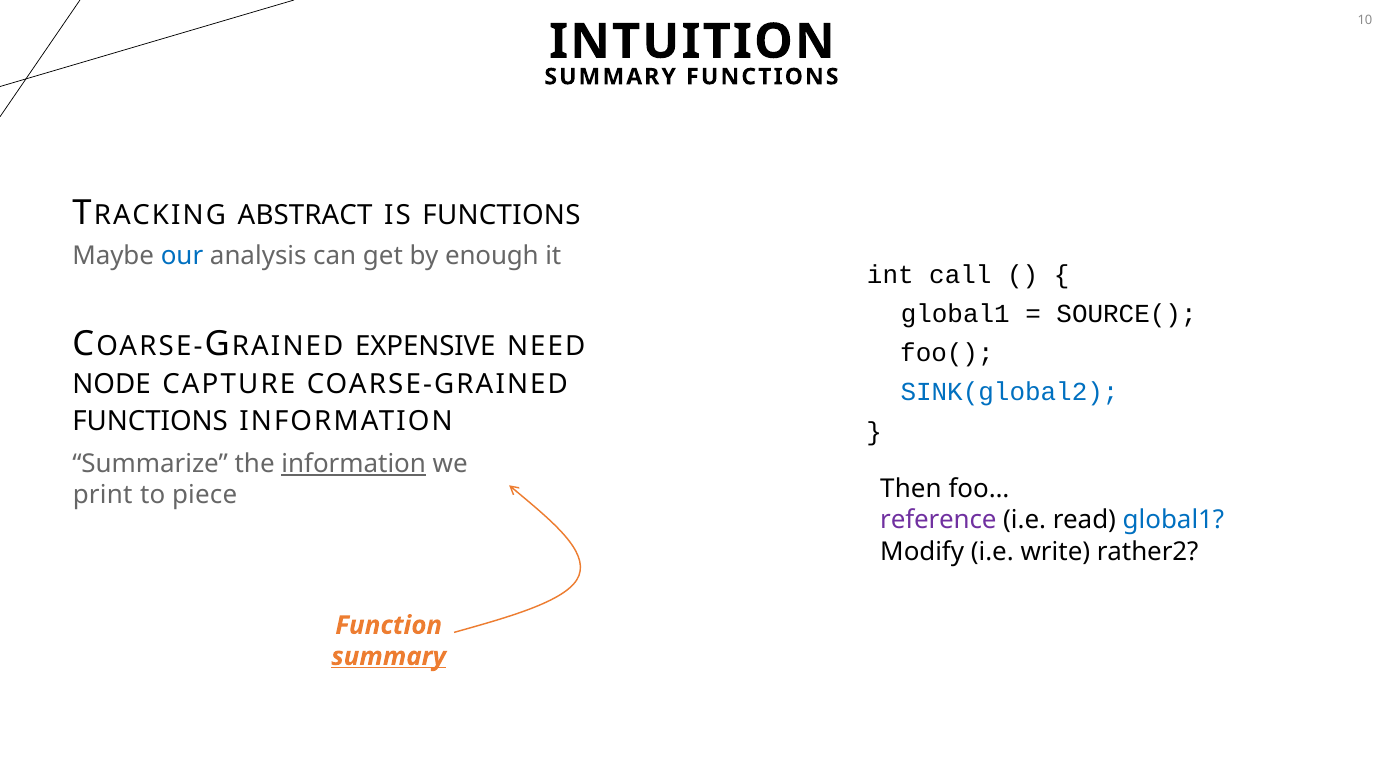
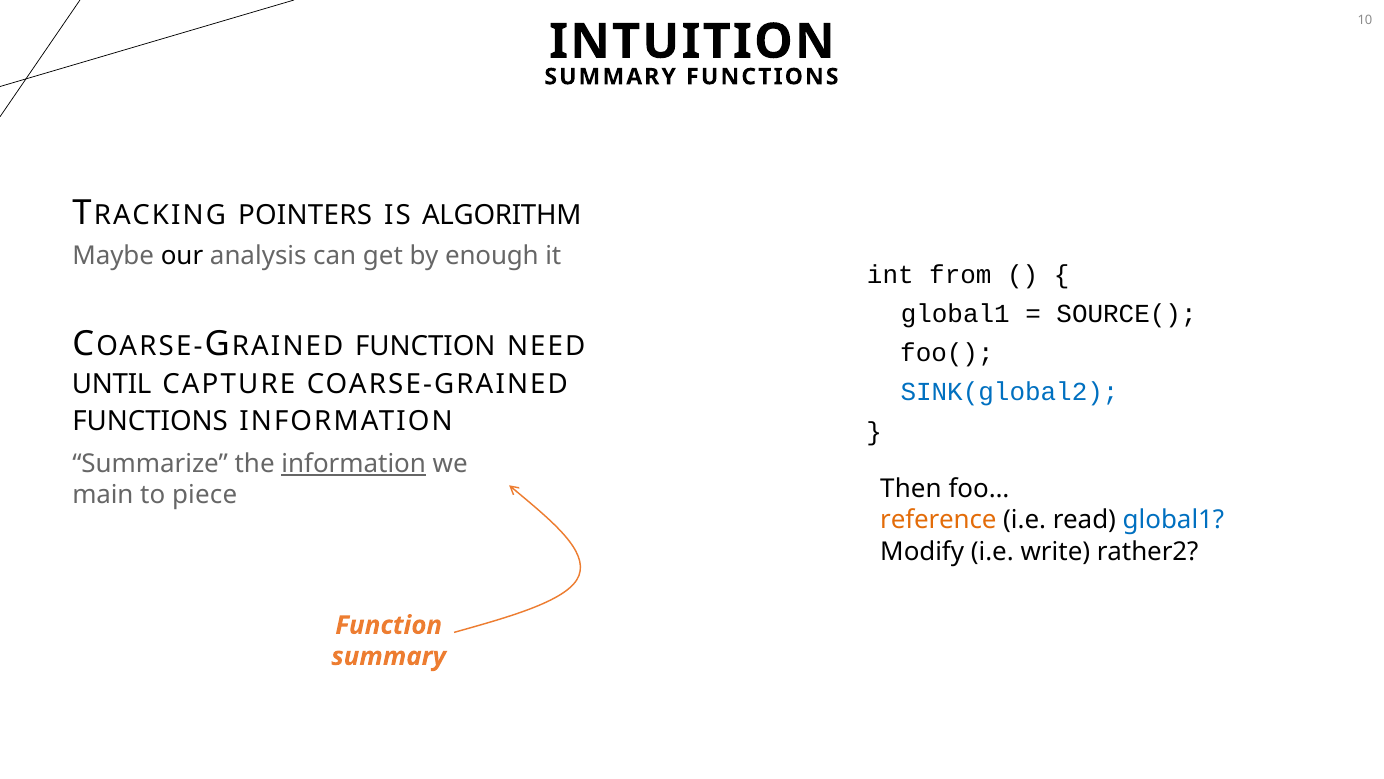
ABSTRACT: ABSTRACT -> POINTERS
IS FUNCTIONS: FUNCTIONS -> ALGORITHM
our colour: blue -> black
call: call -> from
EXPENSIVE at (425, 346): EXPENSIVE -> FUNCTION
NODE: NODE -> UNTIL
print: print -> main
reference colour: purple -> orange
summary at (389, 656) underline: present -> none
